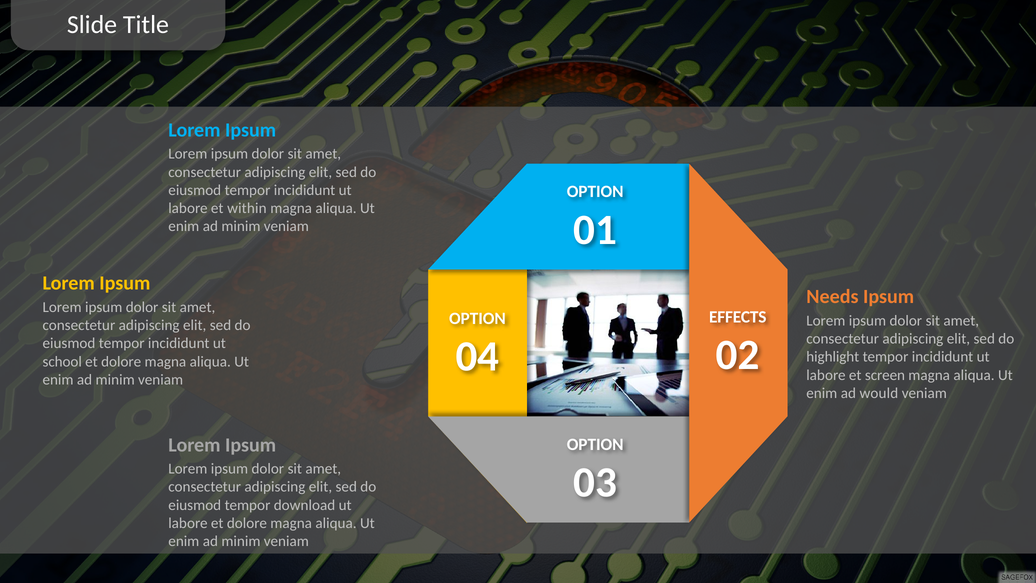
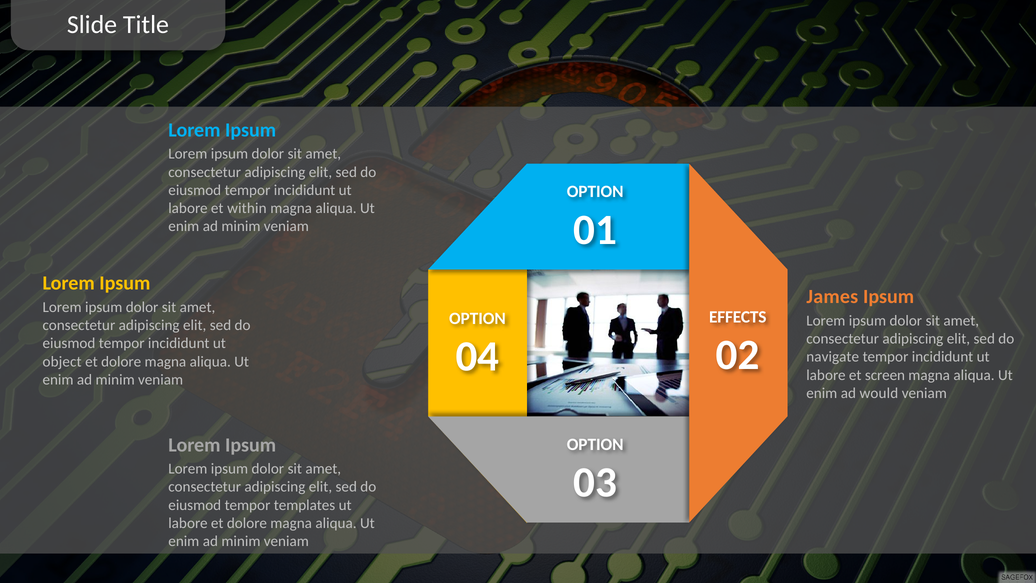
Needs: Needs -> James
highlight: highlight -> navigate
school: school -> object
download: download -> templates
